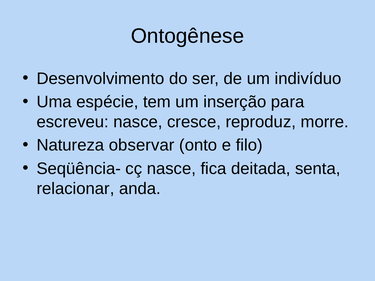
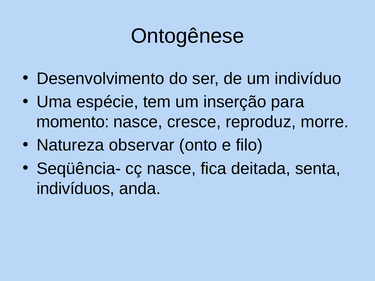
escreveu: escreveu -> momento
relacionar: relacionar -> indivíduos
